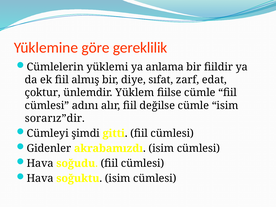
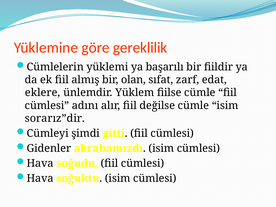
anlama: anlama -> başarılı
diye: diye -> olan
çoktur: çoktur -> eklere
